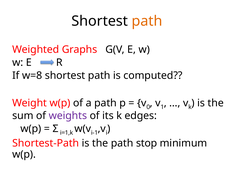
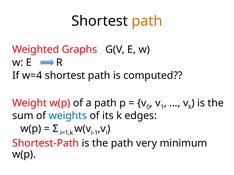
w=8: w=8 -> w=4
weights colour: purple -> blue
stop: stop -> very
